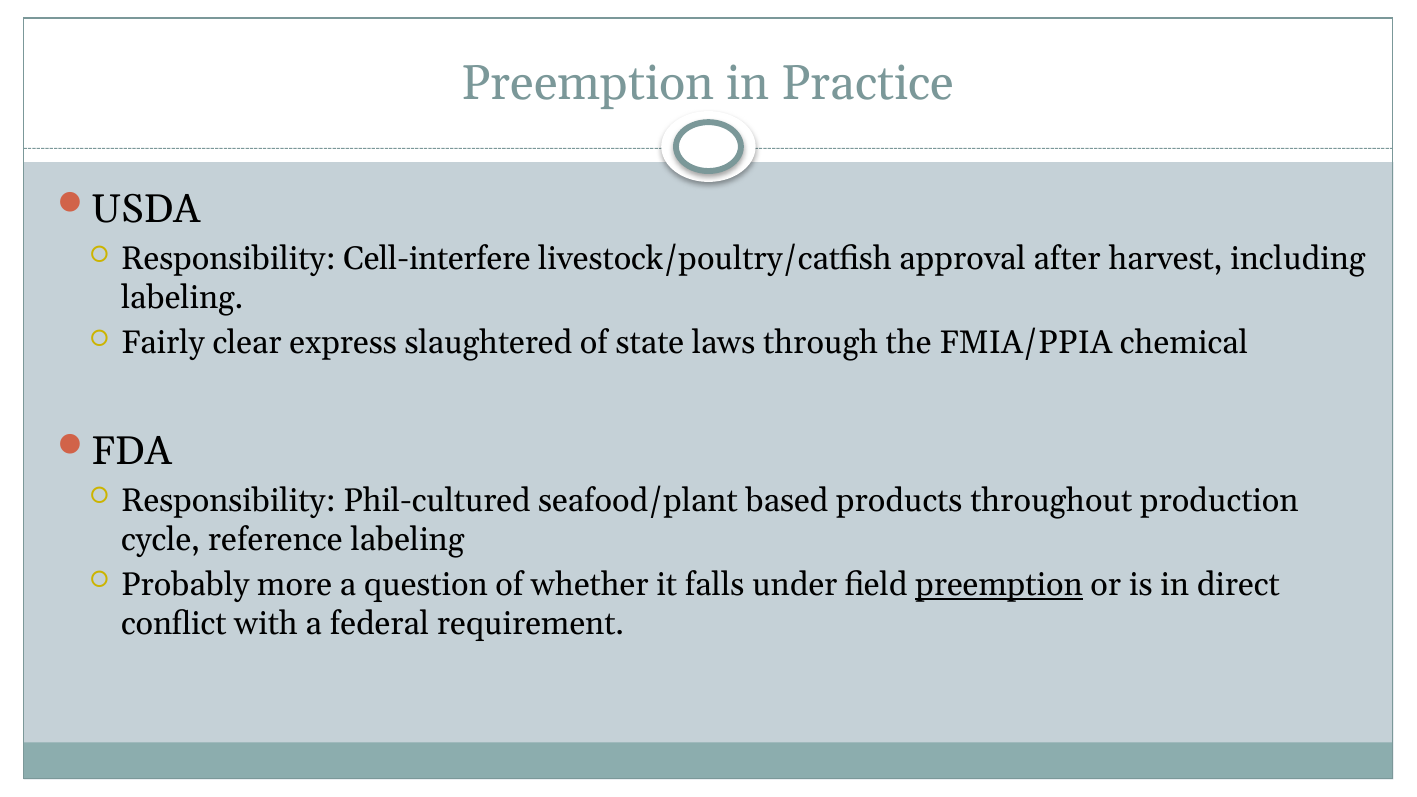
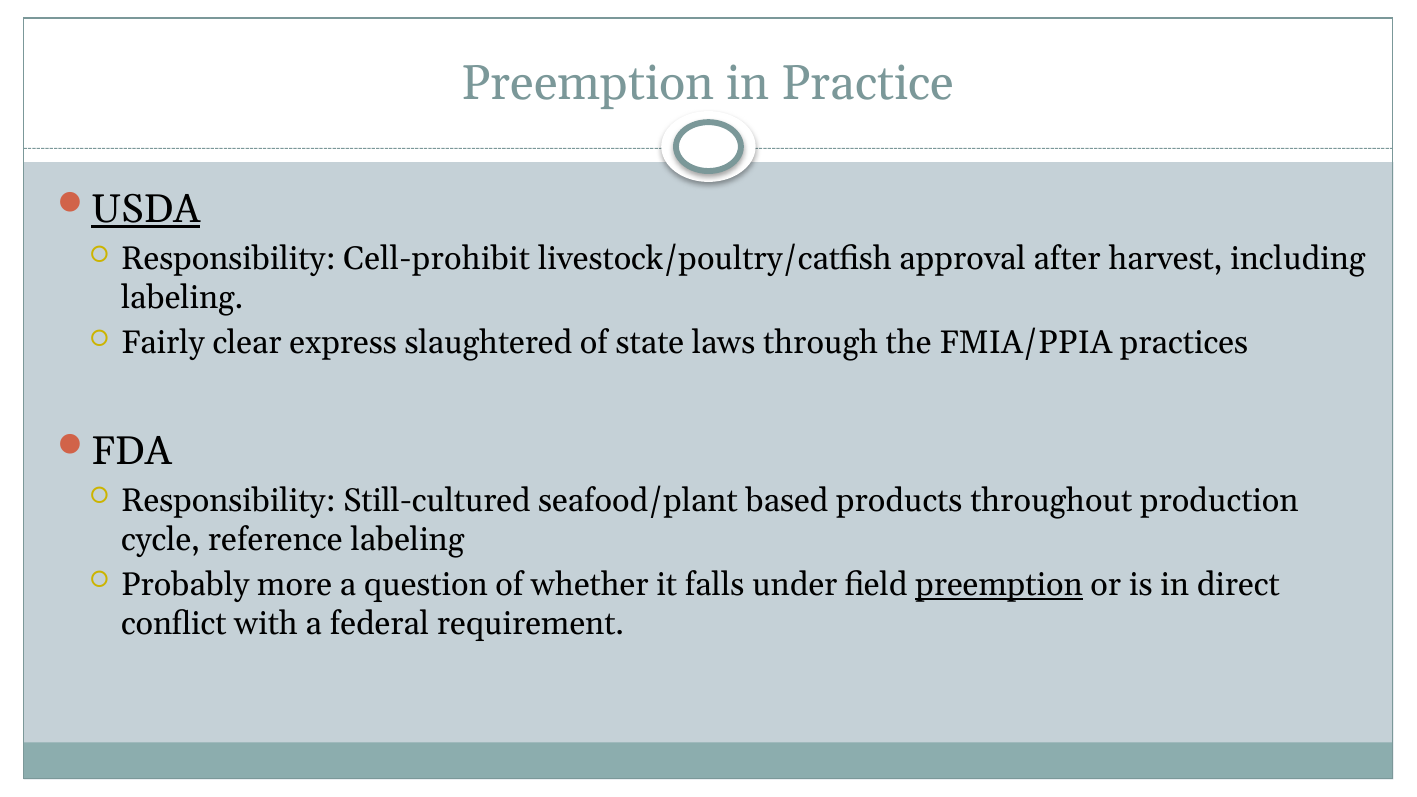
USDA underline: none -> present
Cell-interfere: Cell-interfere -> Cell-prohibit
chemical: chemical -> practices
Phil-cultured: Phil-cultured -> Still-cultured
